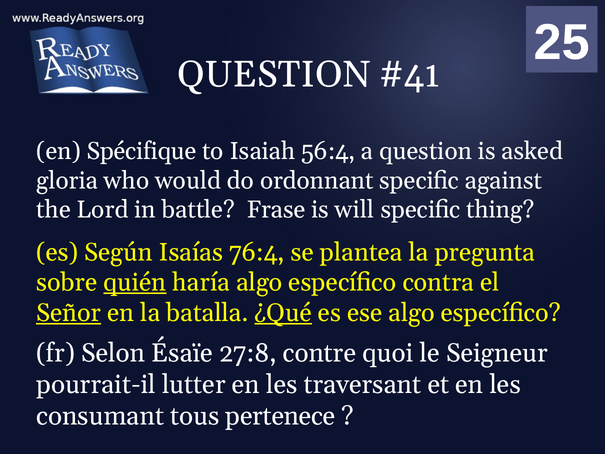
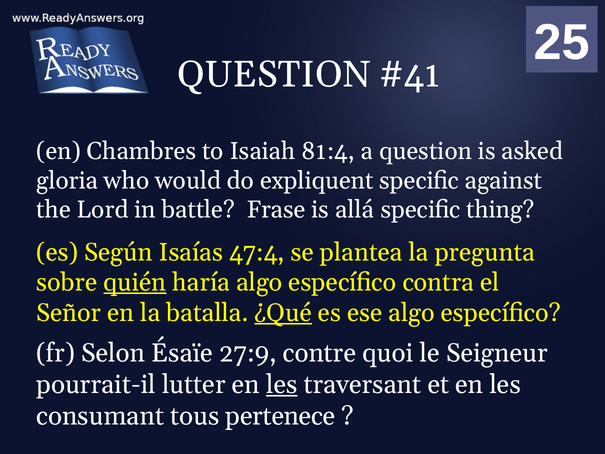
Spécifique: Spécifique -> Chambres
56:4: 56:4 -> 81:4
ordonnant: ordonnant -> expliquent
will: will -> allá
76:4: 76:4 -> 47:4
Señor underline: present -> none
27:8: 27:8 -> 27:9
les at (282, 384) underline: none -> present
